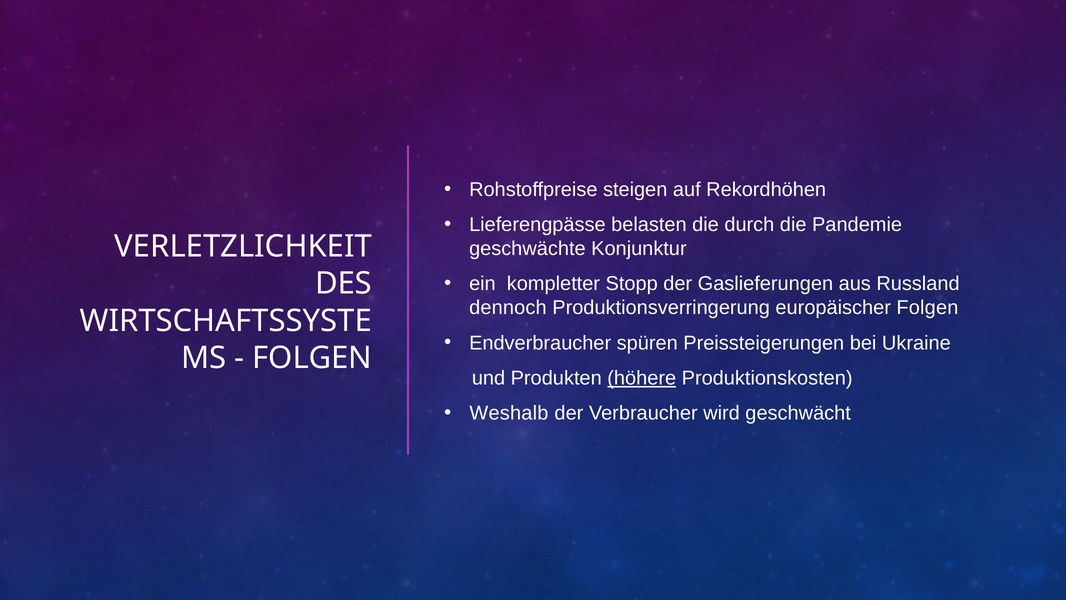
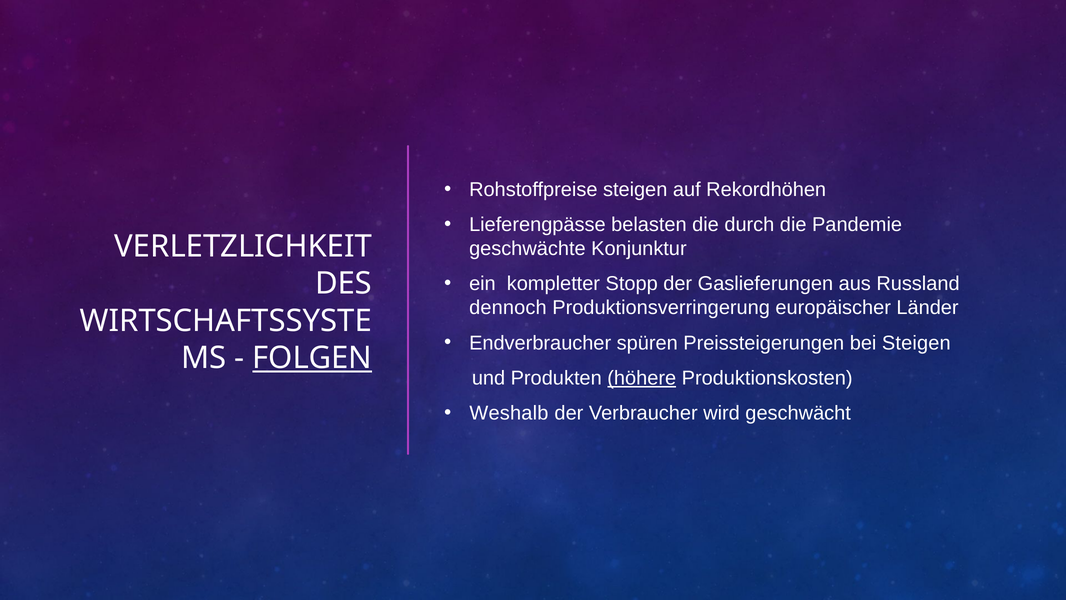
europäischer Folgen: Folgen -> Länder
bei Ukraine: Ukraine -> Steigen
FOLGEN at (312, 358) underline: none -> present
